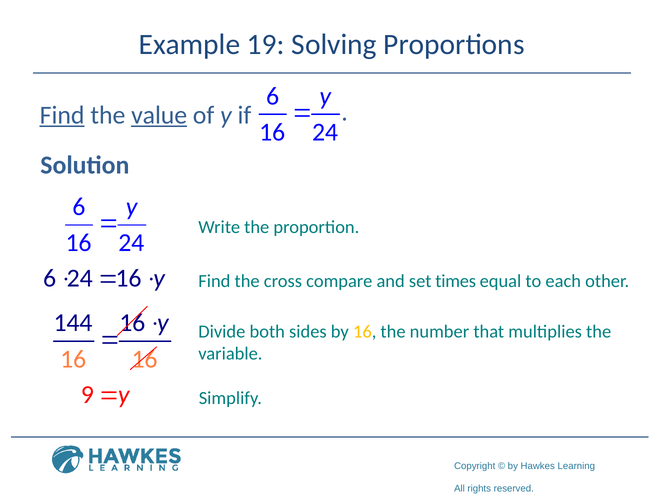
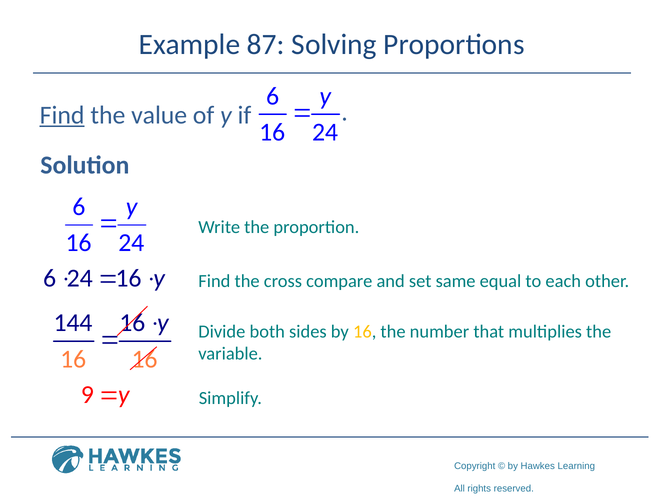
19: 19 -> 87
value underline: present -> none
times: times -> same
